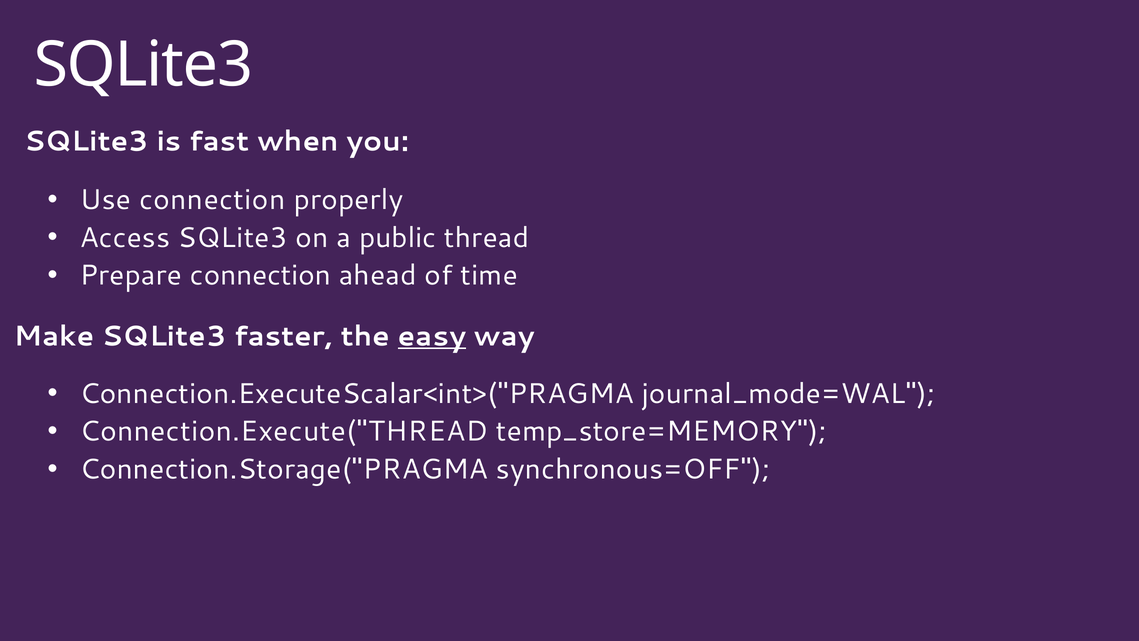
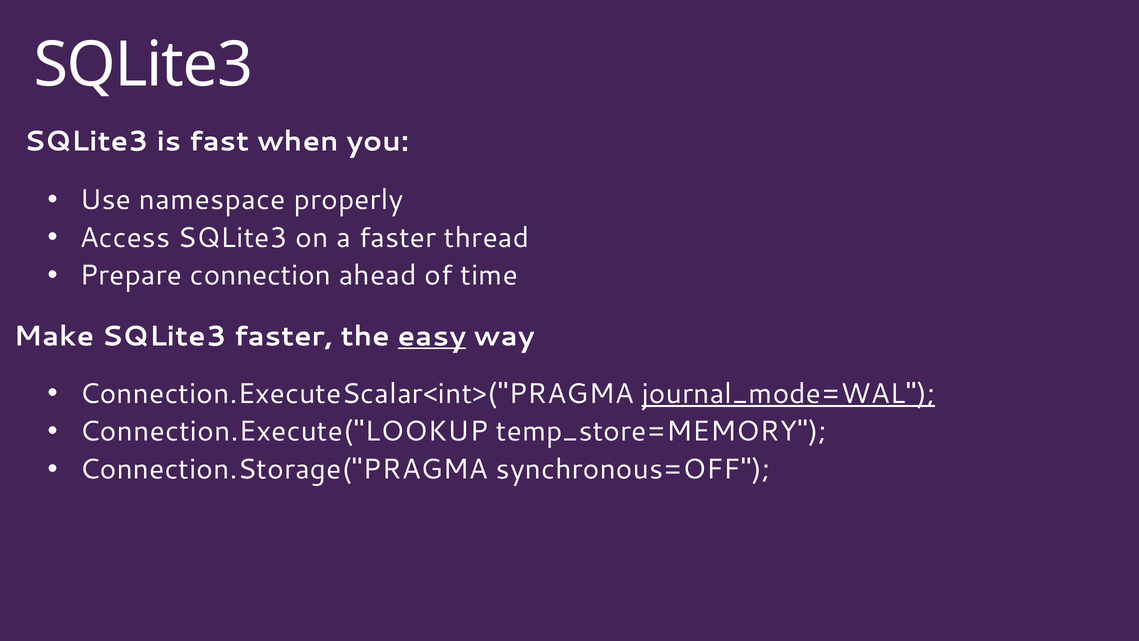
Use connection: connection -> namespace
a public: public -> faster
journal_mode=WAL underline: none -> present
Connection.Execute("THREAD: Connection.Execute("THREAD -> Connection.Execute("LOOKUP
